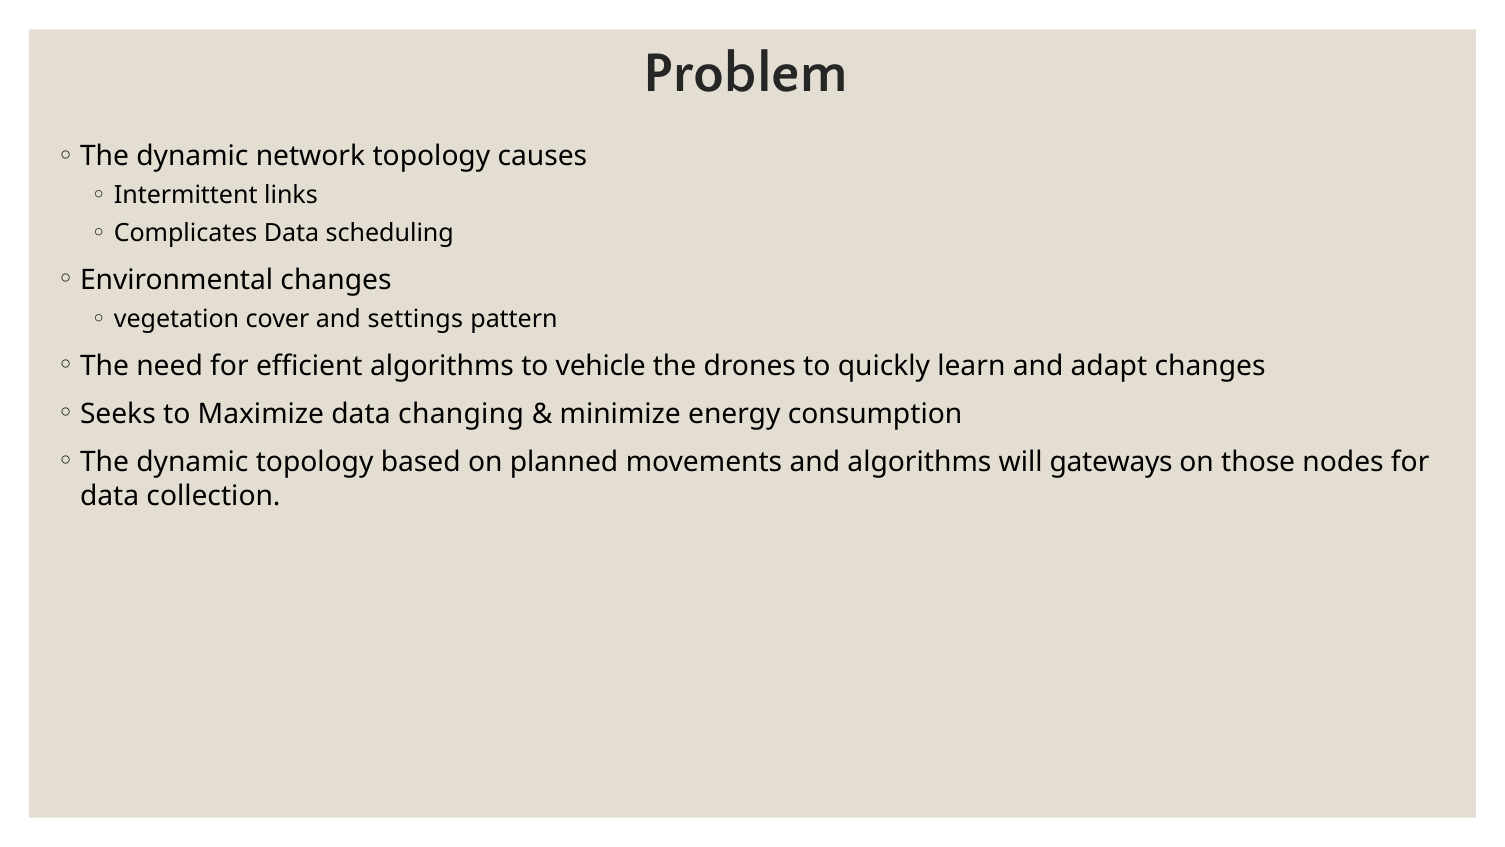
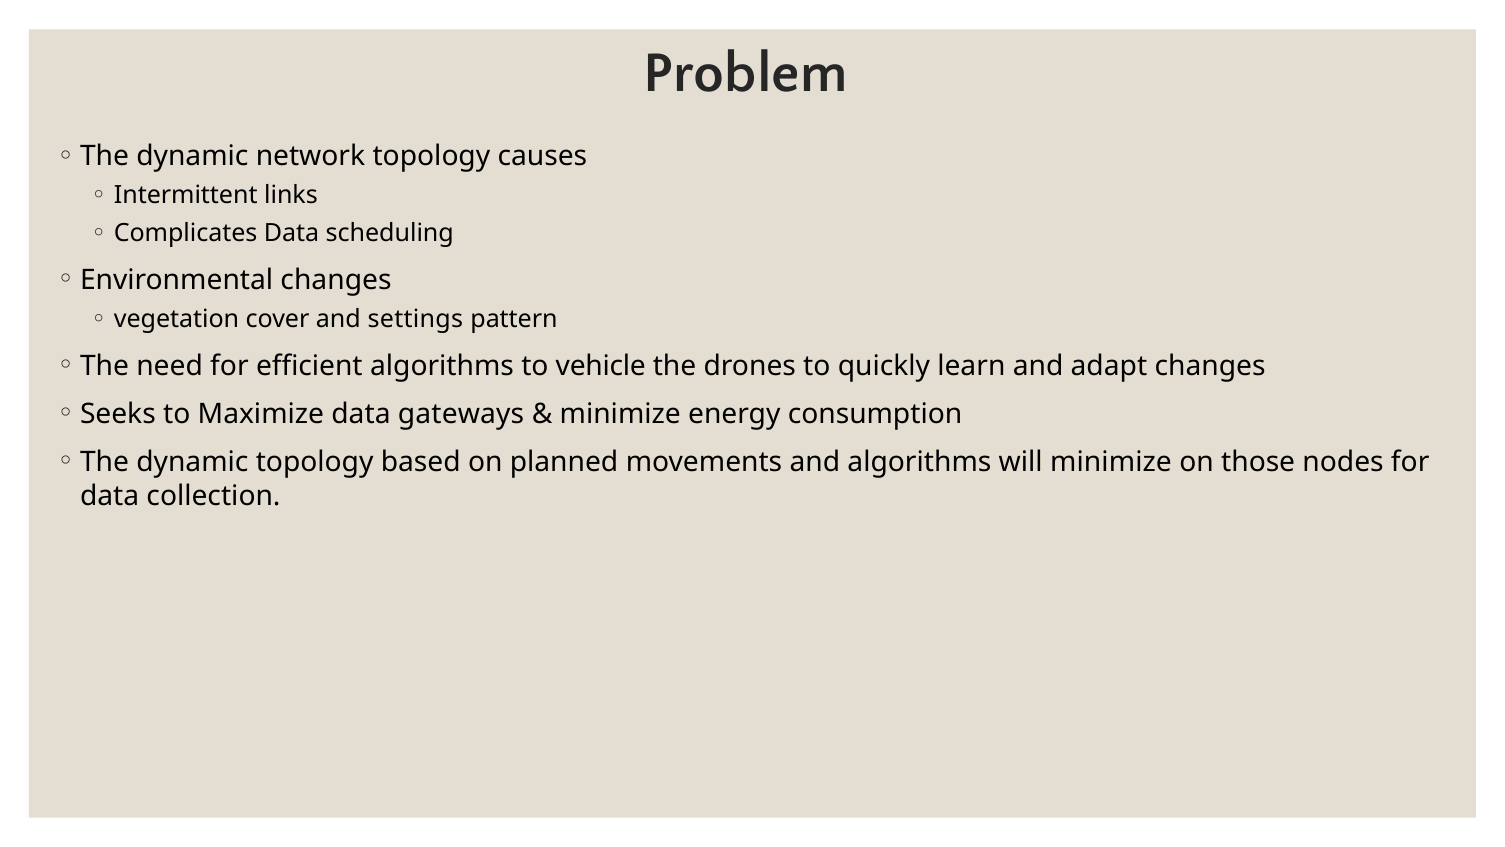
changing: changing -> gateways
will gateways: gateways -> minimize
